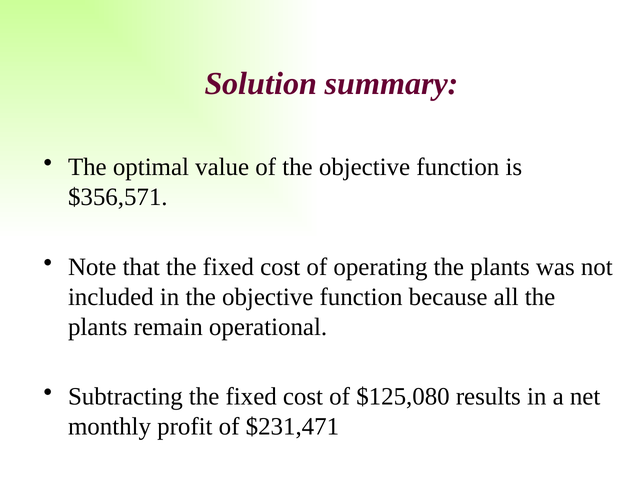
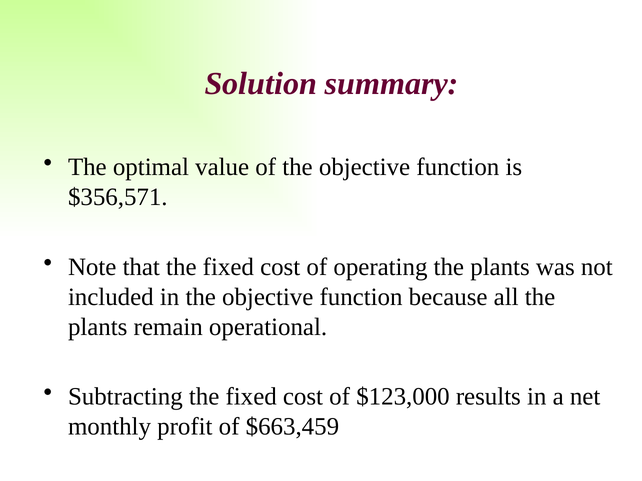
$125,080: $125,080 -> $123,000
$231,471: $231,471 -> $663,459
